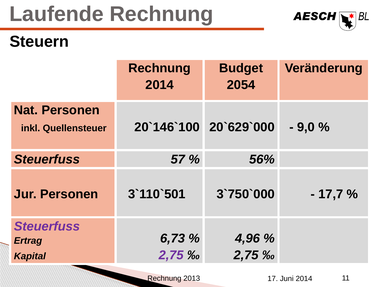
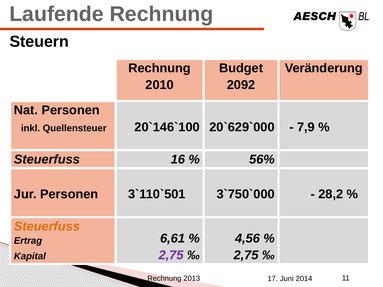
2014 at (160, 85): 2014 -> 2010
2054: 2054 -> 2092
9,0: 9,0 -> 7,9
57: 57 -> 16
17,7: 17,7 -> 28,2
Steuerfuss at (47, 227) colour: purple -> orange
6,73: 6,73 -> 6,61
4,96: 4,96 -> 4,56
